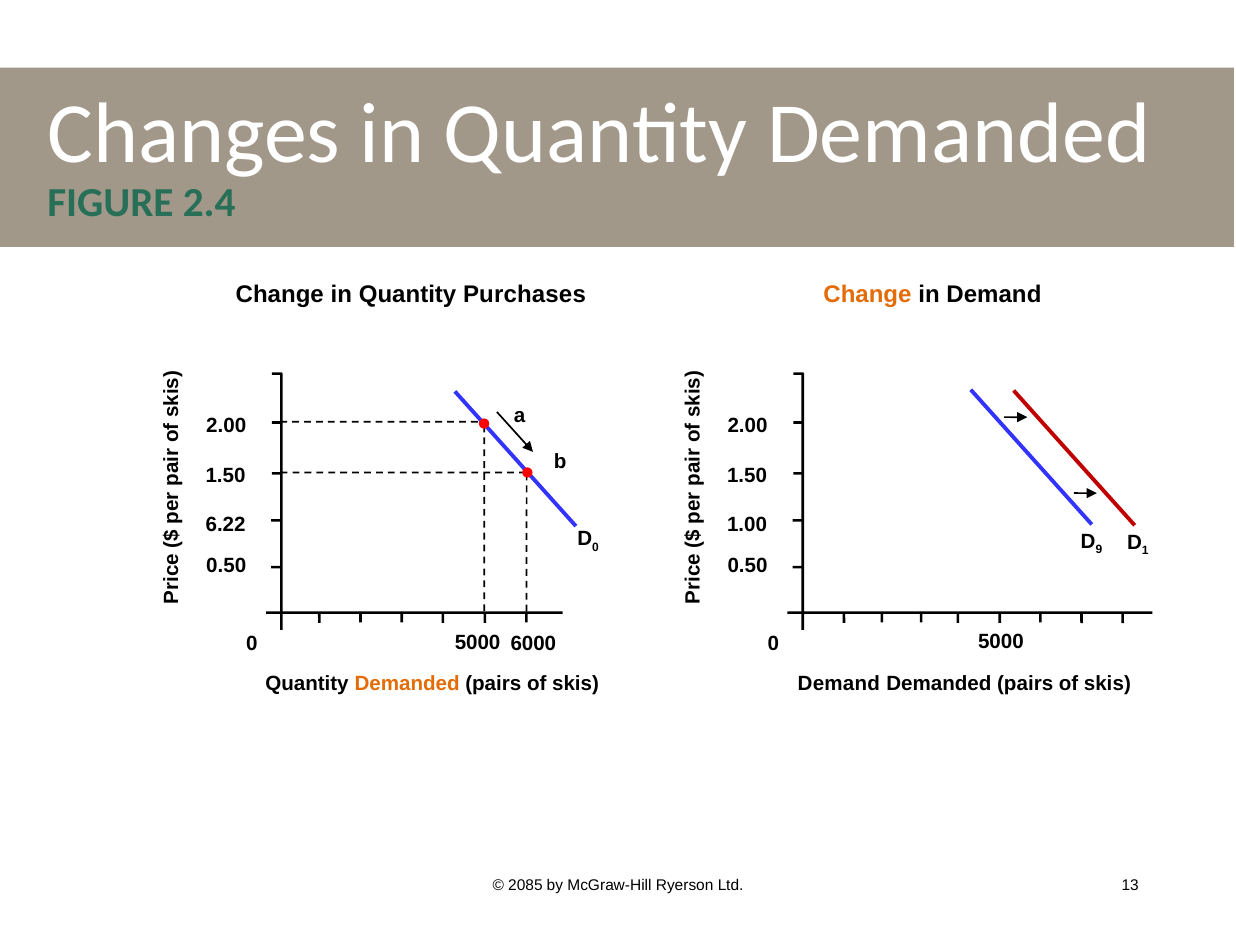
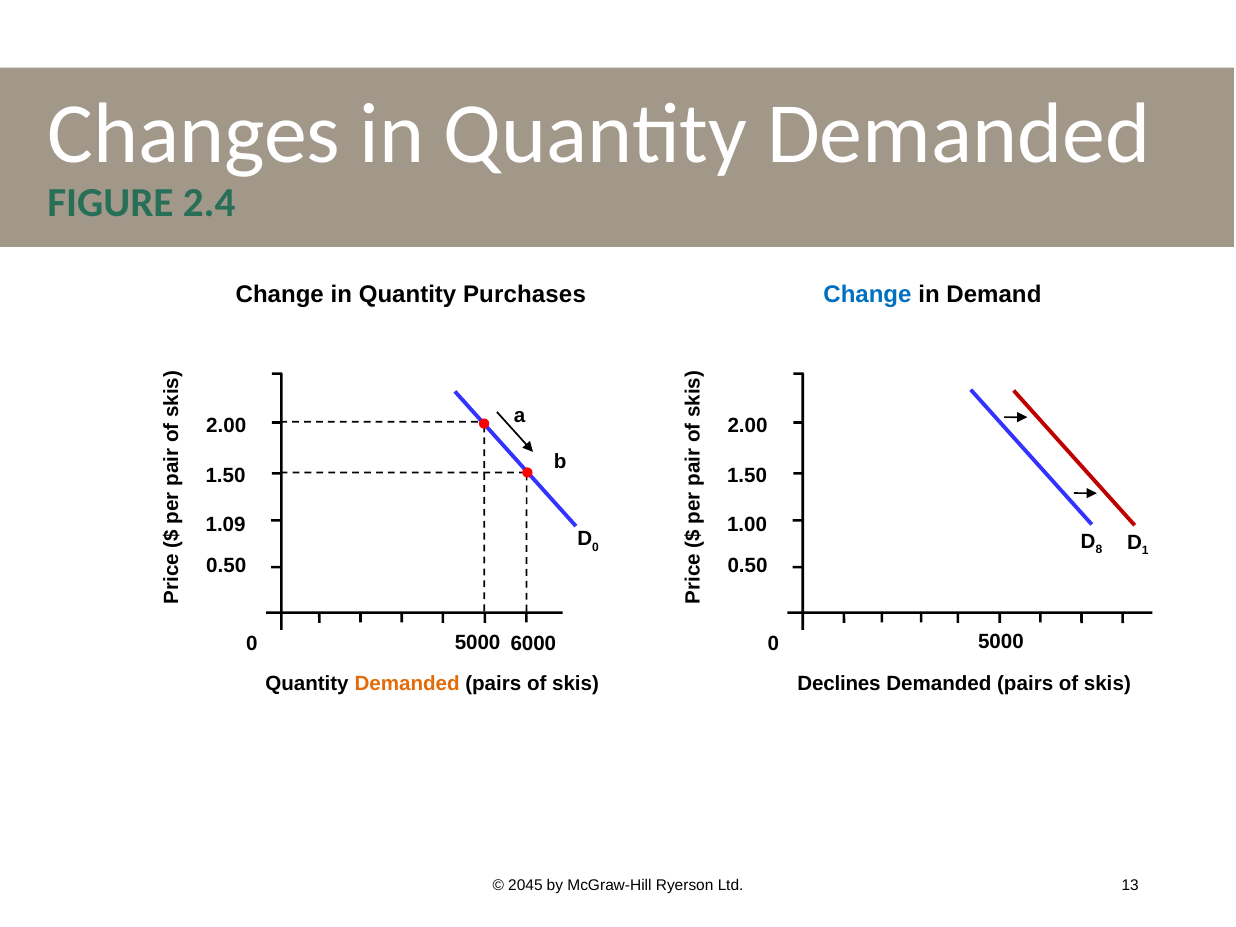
Change at (867, 294) colour: orange -> blue
6.22: 6.22 -> 1.09
9: 9 -> 8
Demand at (839, 683): Demand -> Declines
2085: 2085 -> 2045
